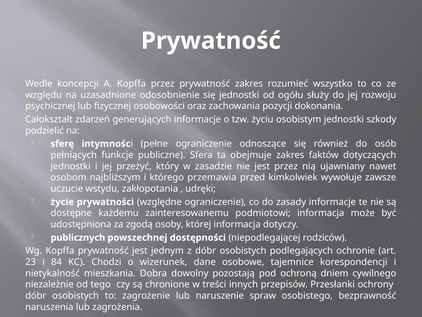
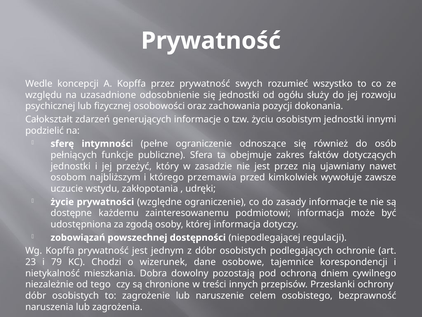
prywatność zakres: zakres -> swych
szkody: szkody -> innymi
publicznych: publicznych -> zobowiązań
rodziców: rodziców -> regulacji
84: 84 -> 79
spraw: spraw -> celem
